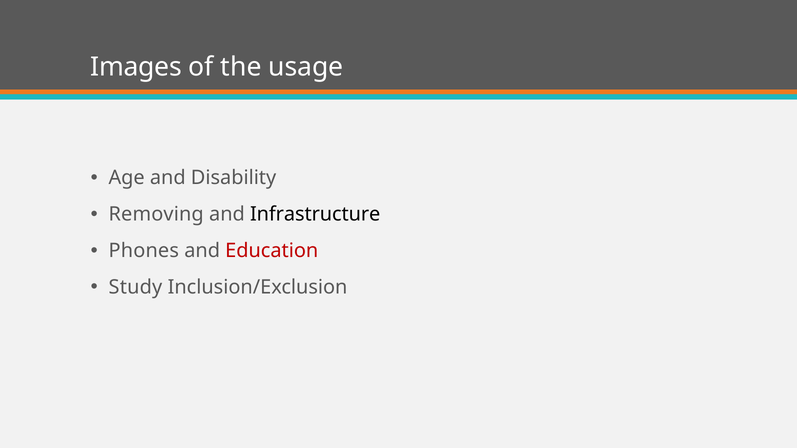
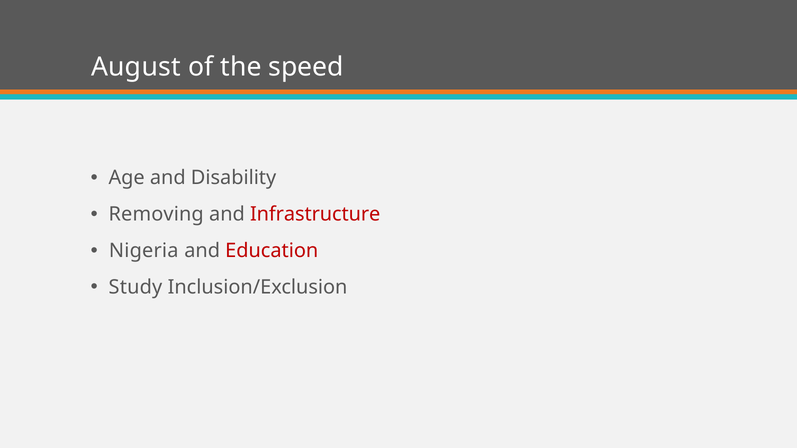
Images: Images -> August
usage: usage -> speed
Infrastructure colour: black -> red
Phones: Phones -> Nigeria
